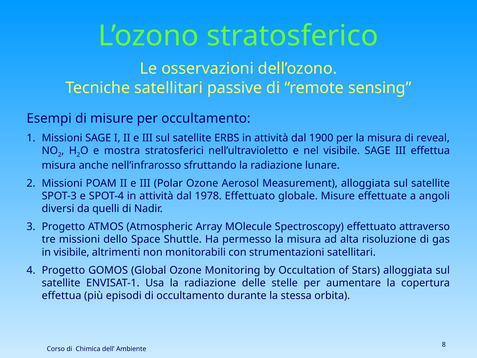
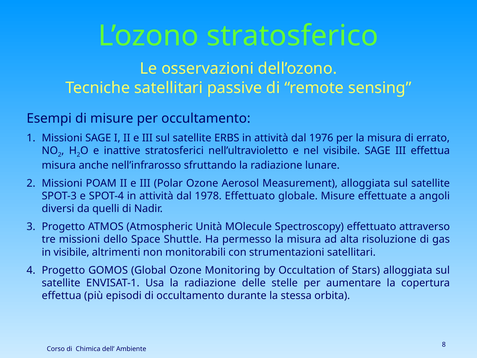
1900: 1900 -> 1976
reveal: reveal -> errato
mostra: mostra -> inattive
Array: Array -> Unità
